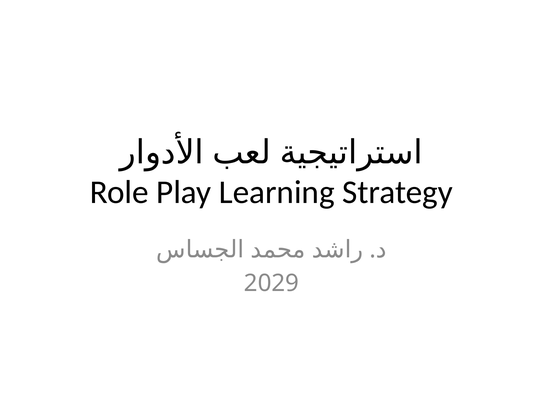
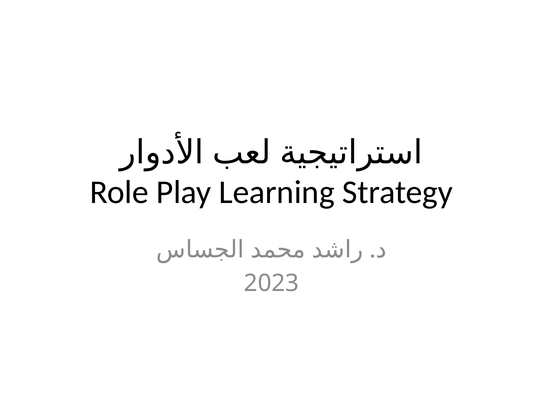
2029: 2029 -> 2023
